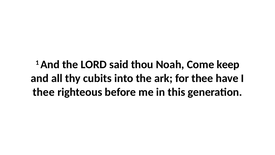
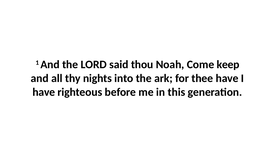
cubits: cubits -> nights
thee at (44, 92): thee -> have
